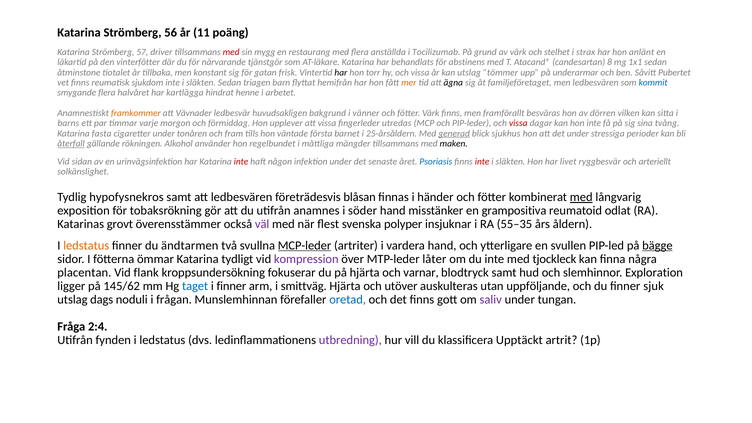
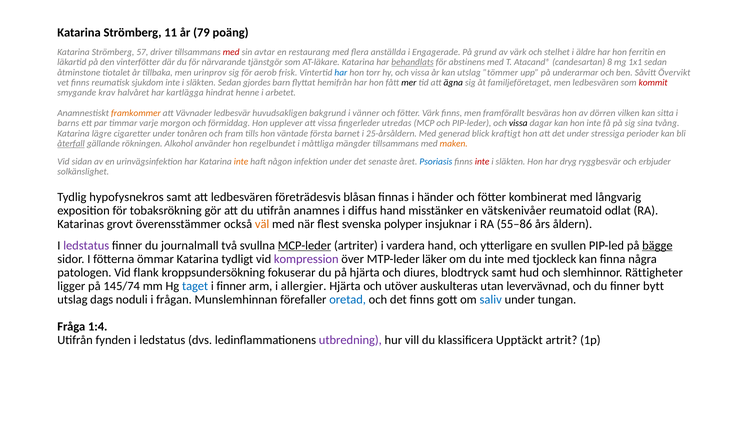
56: 56 -> 11
11: 11 -> 79
mygg: mygg -> avtar
Tocilizumab: Tocilizumab -> Engagerade
strax: strax -> äldre
anlänt: anlänt -> ferritin
behandlats underline: none -> present
konstant: konstant -> urinprov
gatan: gatan -> aerob
har at (341, 73) colour: black -> blue
Pubertet: Pubertet -> Övervikt
triagen: triagen -> gjordes
mer colour: orange -> black
kommit colour: blue -> red
smygande flera: flera -> krav
vissa at (518, 123) colour: red -> black
fasta: fasta -> lägre
generad underline: present -> none
sjukhus: sjukhus -> kraftigt
maken colour: black -> orange
inte at (241, 162) colour: red -> orange
livet: livet -> dryg
arteriellt: arteriellt -> erbjuder
med at (581, 197) underline: present -> none
söder: söder -> diffus
grampositiva: grampositiva -> vätskenivåer
väl colour: purple -> orange
55–35: 55–35 -> 55–86
ledstatus at (86, 245) colour: orange -> purple
ändtarmen: ändtarmen -> journalmall
låter: låter -> läker
placentan: placentan -> patologen
varnar: varnar -> diures
Exploration: Exploration -> Rättigheter
145/62: 145/62 -> 145/74
smittväg: smittväg -> allergier
uppföljande: uppföljande -> levervävnad
sjuk: sjuk -> bytt
saliv colour: purple -> blue
2:4: 2:4 -> 1:4
